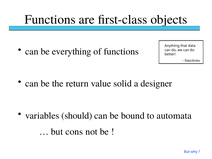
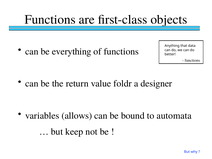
solid: solid -> foldr
should: should -> allows
cons: cons -> keep
